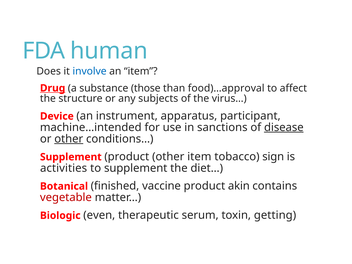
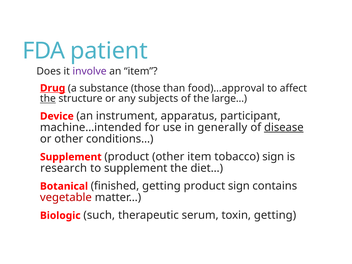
human: human -> patient
involve colour: blue -> purple
the at (48, 99) underline: none -> present
virus…: virus… -> large…
sanctions: sanctions -> generally
other at (69, 139) underline: present -> none
activities: activities -> research
finished vaccine: vaccine -> getting
product akin: akin -> sign
even: even -> such
